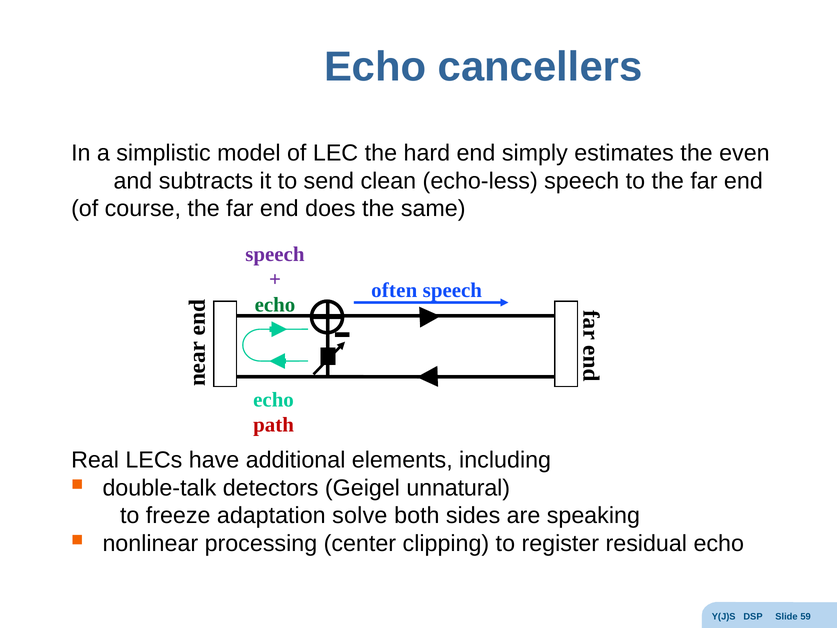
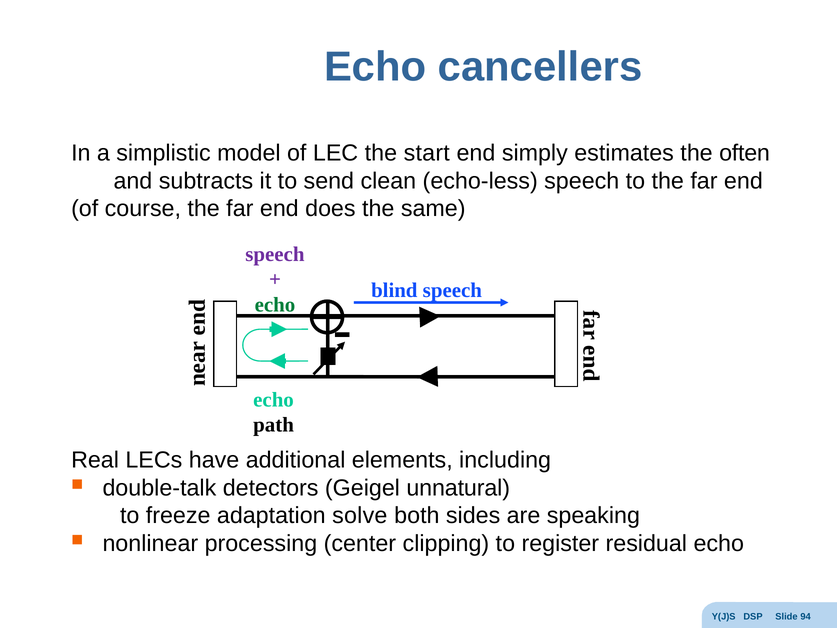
hard: hard -> start
even: even -> often
often: often -> blind
path colour: red -> black
59: 59 -> 94
